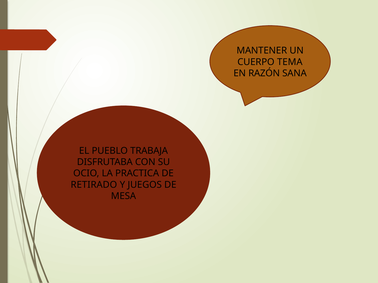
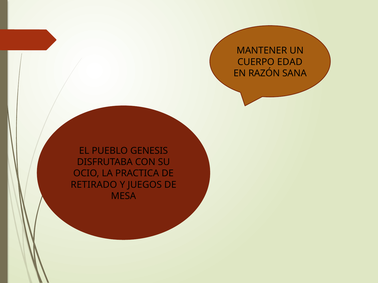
TEMA: TEMA -> EDAD
TRABAJA: TRABAJA -> GENESIS
